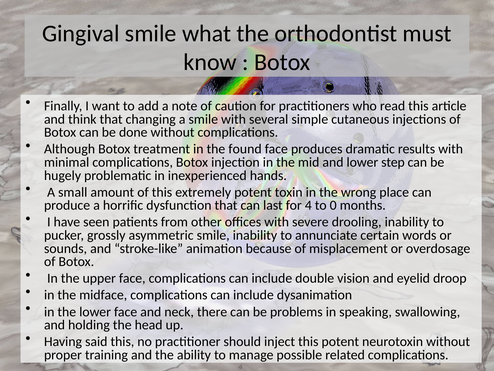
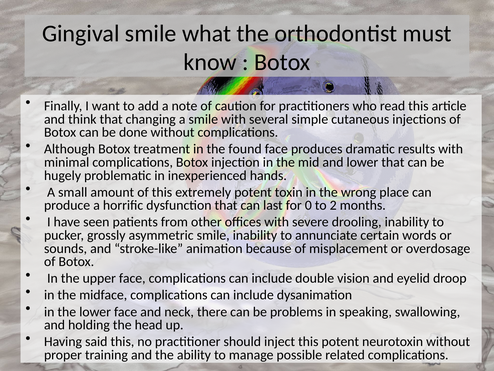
lower step: step -> that
4: 4 -> 0
0: 0 -> 2
